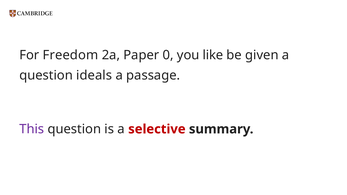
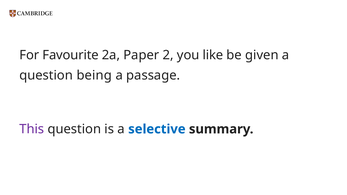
Freedom: Freedom -> Favourite
0: 0 -> 2
ideals: ideals -> being
selective colour: red -> blue
